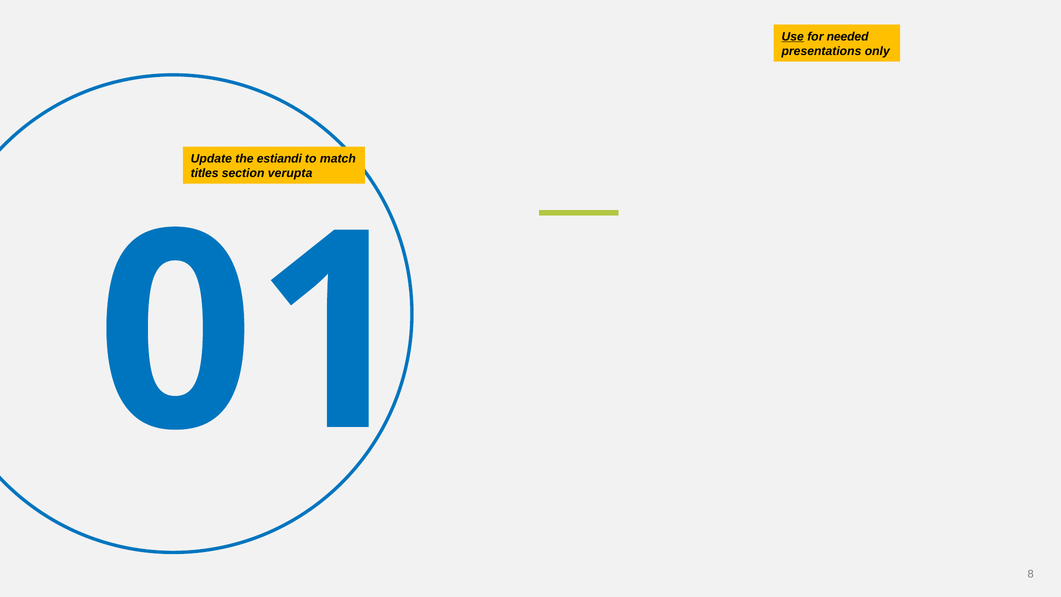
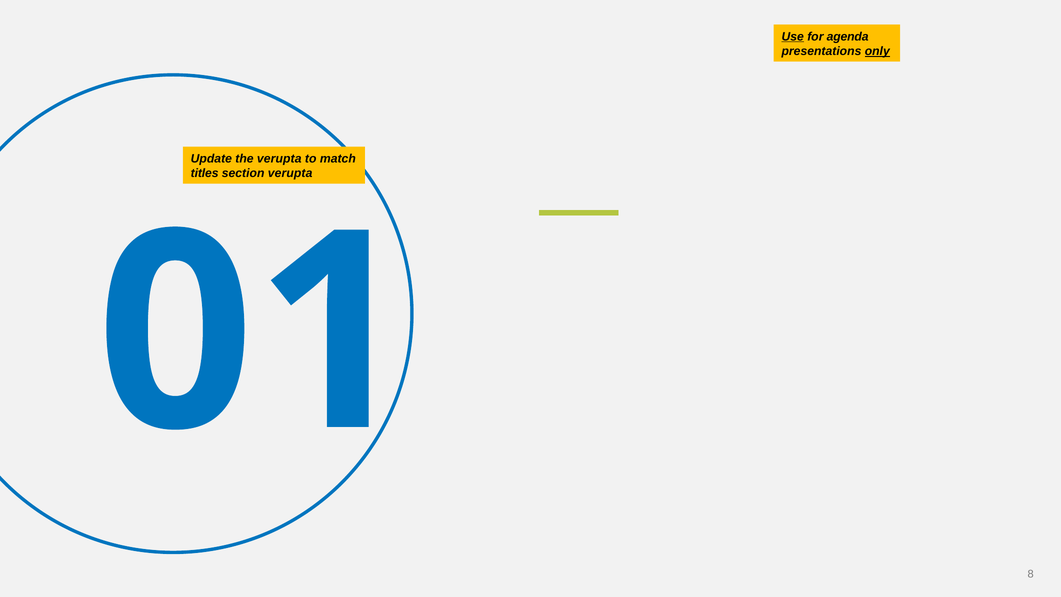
needed: needed -> agenda
only underline: none -> present
the estiandi: estiandi -> verupta
